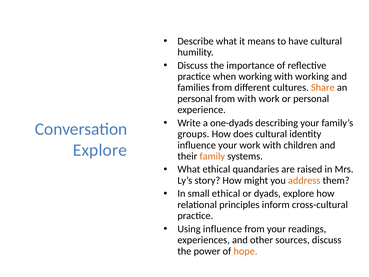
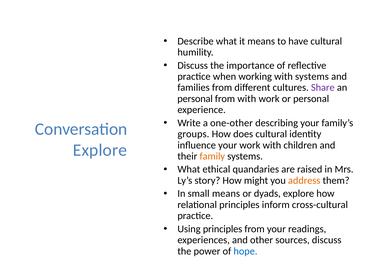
with working: working -> systems
Share colour: orange -> purple
one-dyads: one-dyads -> one-other
small ethical: ethical -> means
Using influence: influence -> principles
hope colour: orange -> blue
